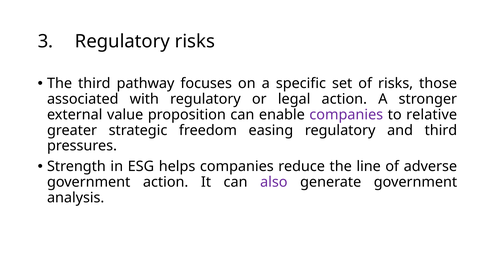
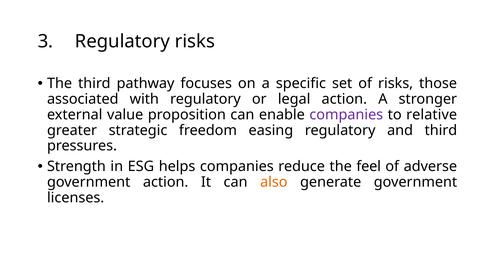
line: line -> feel
also colour: purple -> orange
analysis: analysis -> licenses
